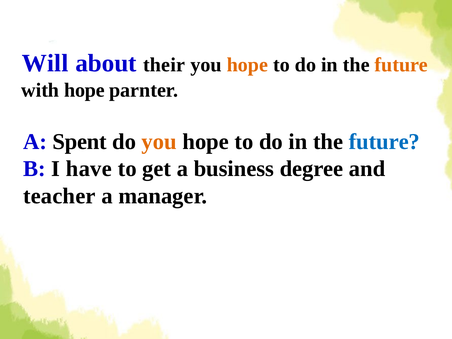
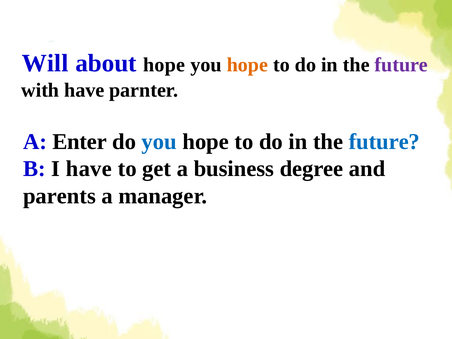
about their: their -> hope
future at (401, 65) colour: orange -> purple
with hope: hope -> have
Spent: Spent -> Enter
you at (159, 142) colour: orange -> blue
teacher: teacher -> parents
